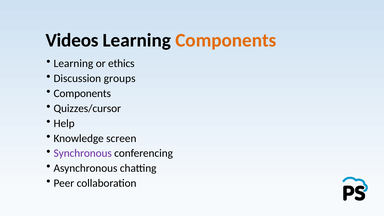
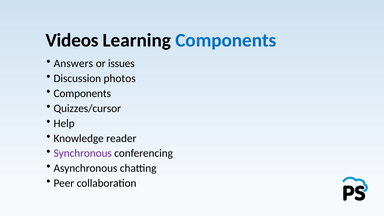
Components at (226, 40) colour: orange -> blue
Learning at (73, 63): Learning -> Answers
ethics: ethics -> issues
groups: groups -> photos
screen: screen -> reader
